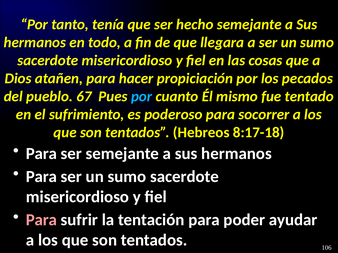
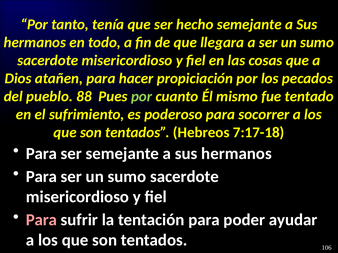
67: 67 -> 88
por at (142, 97) colour: light blue -> light green
8:17-18: 8:17-18 -> 7:17-18
